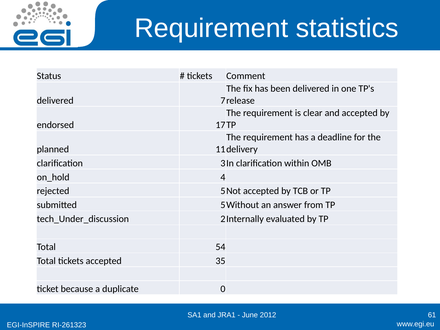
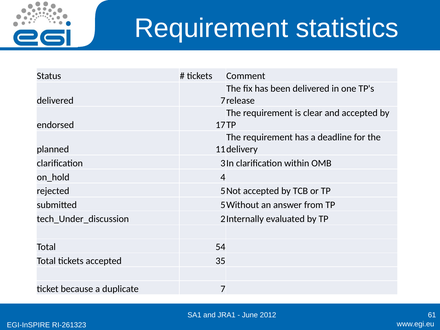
duplicate 0: 0 -> 7
